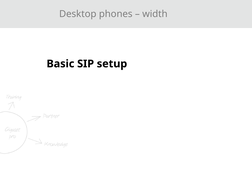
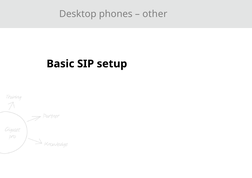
width: width -> other
